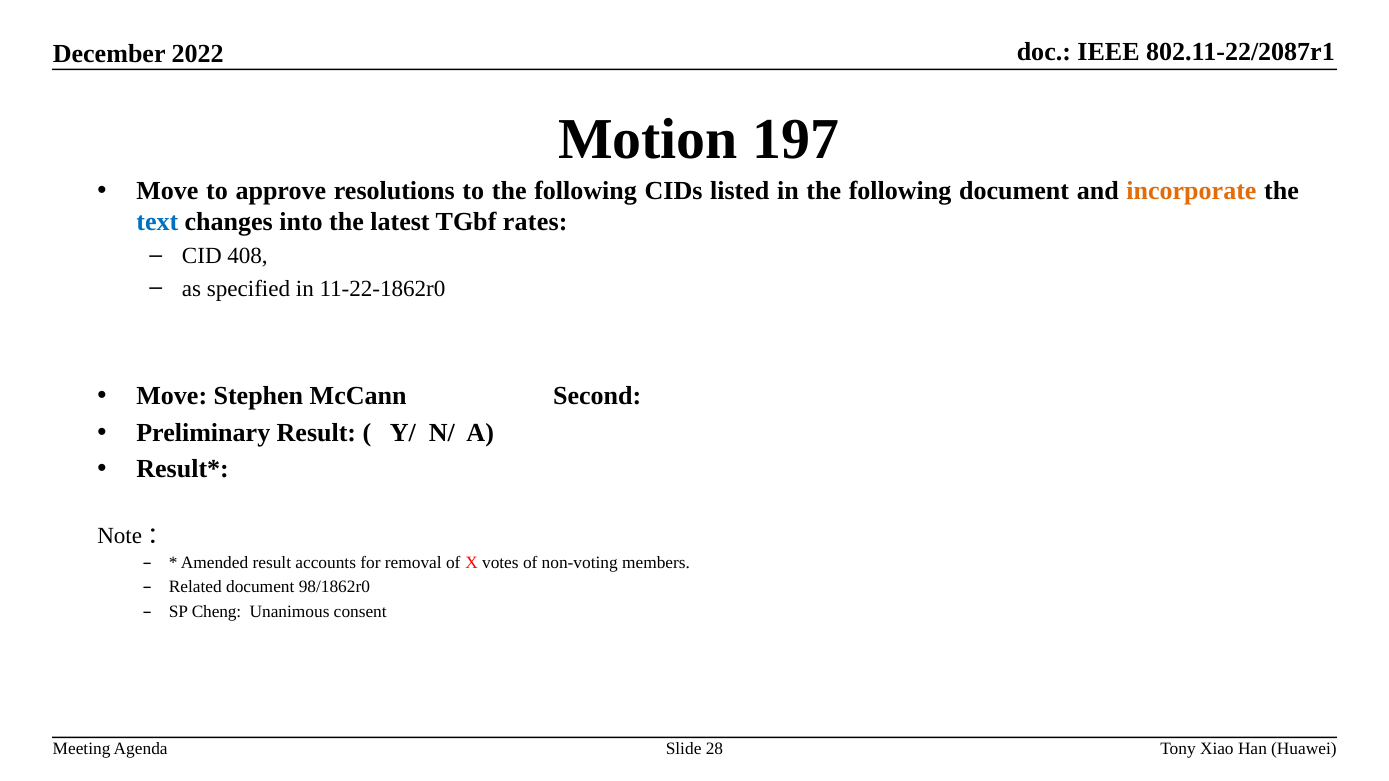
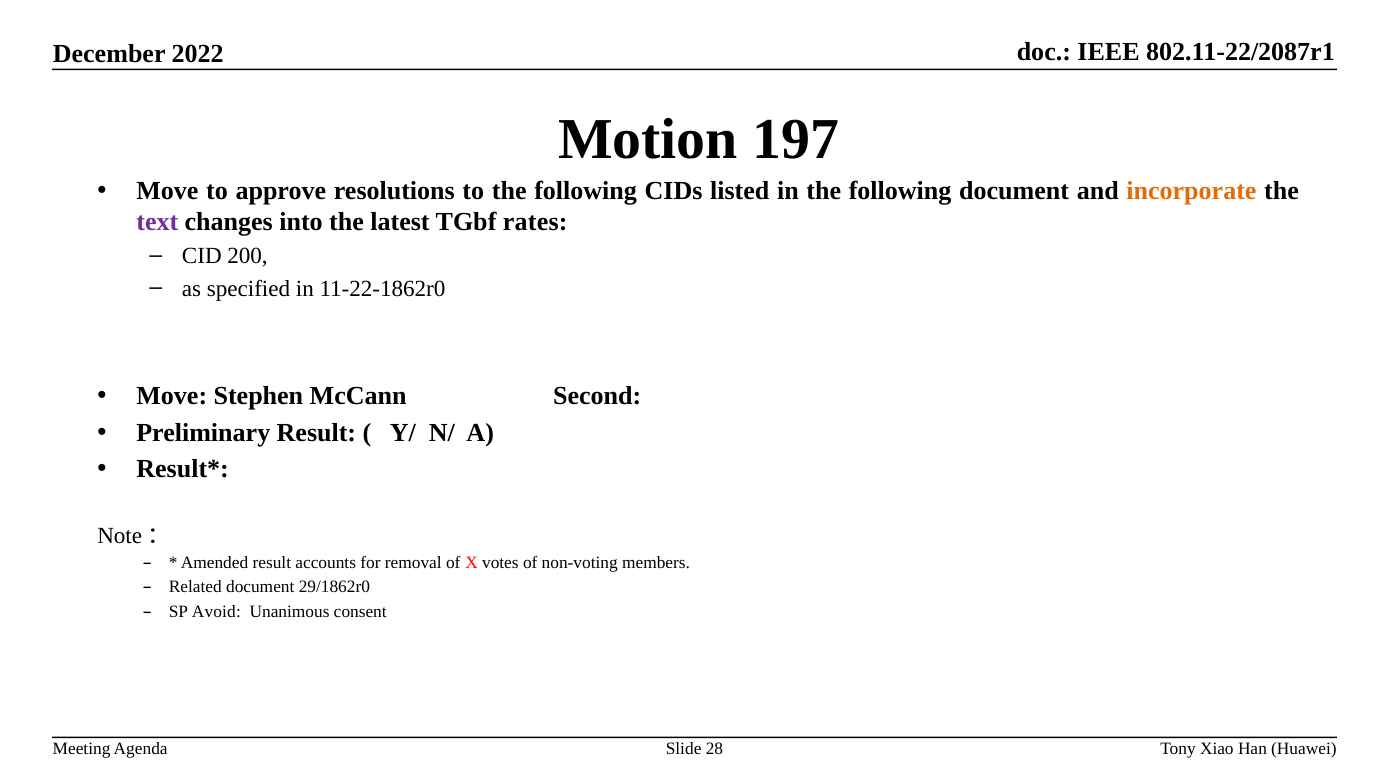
text colour: blue -> purple
408: 408 -> 200
98/1862r0: 98/1862r0 -> 29/1862r0
Cheng: Cheng -> Avoid
